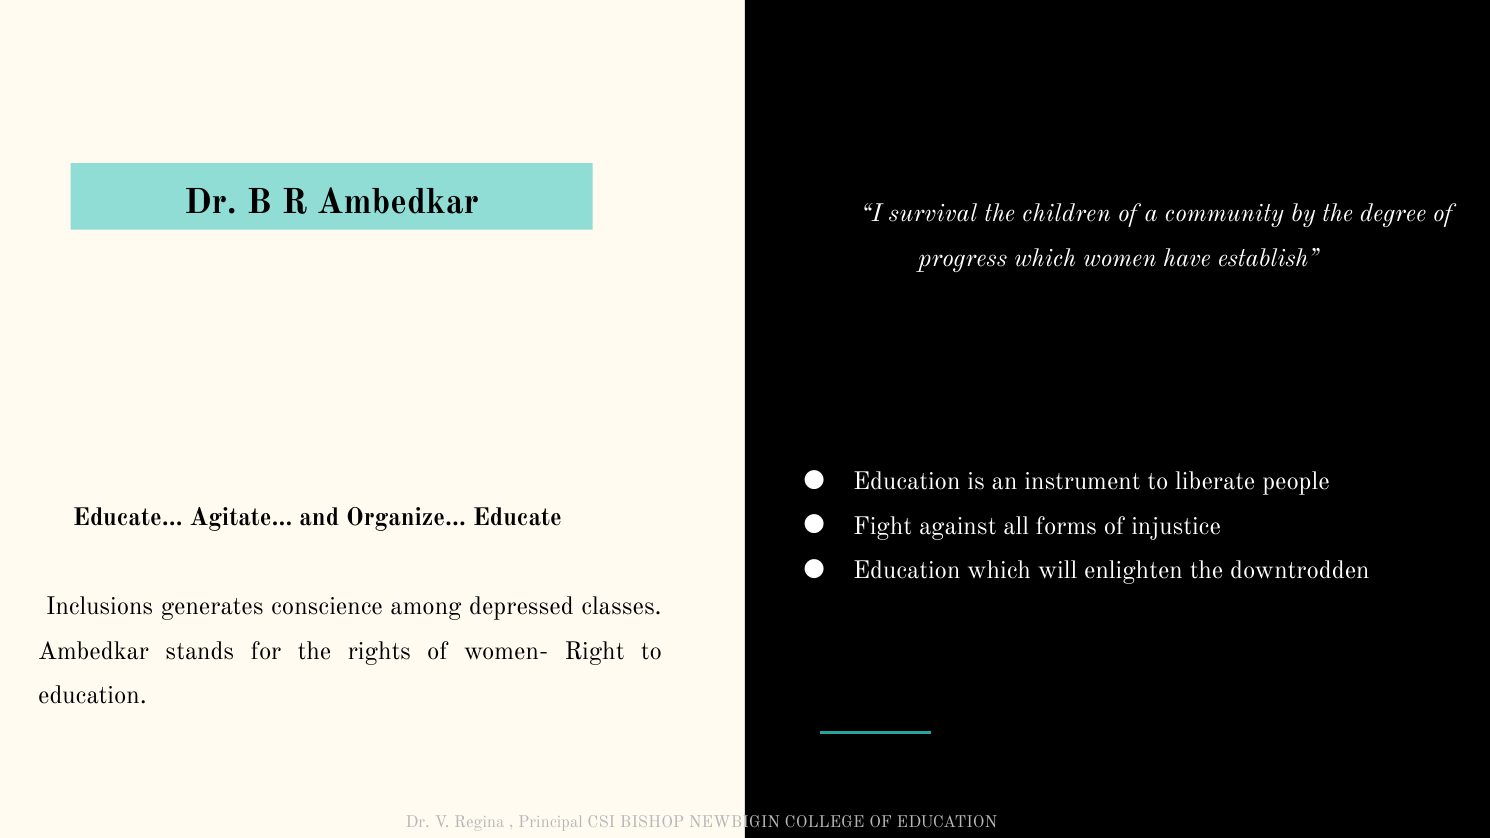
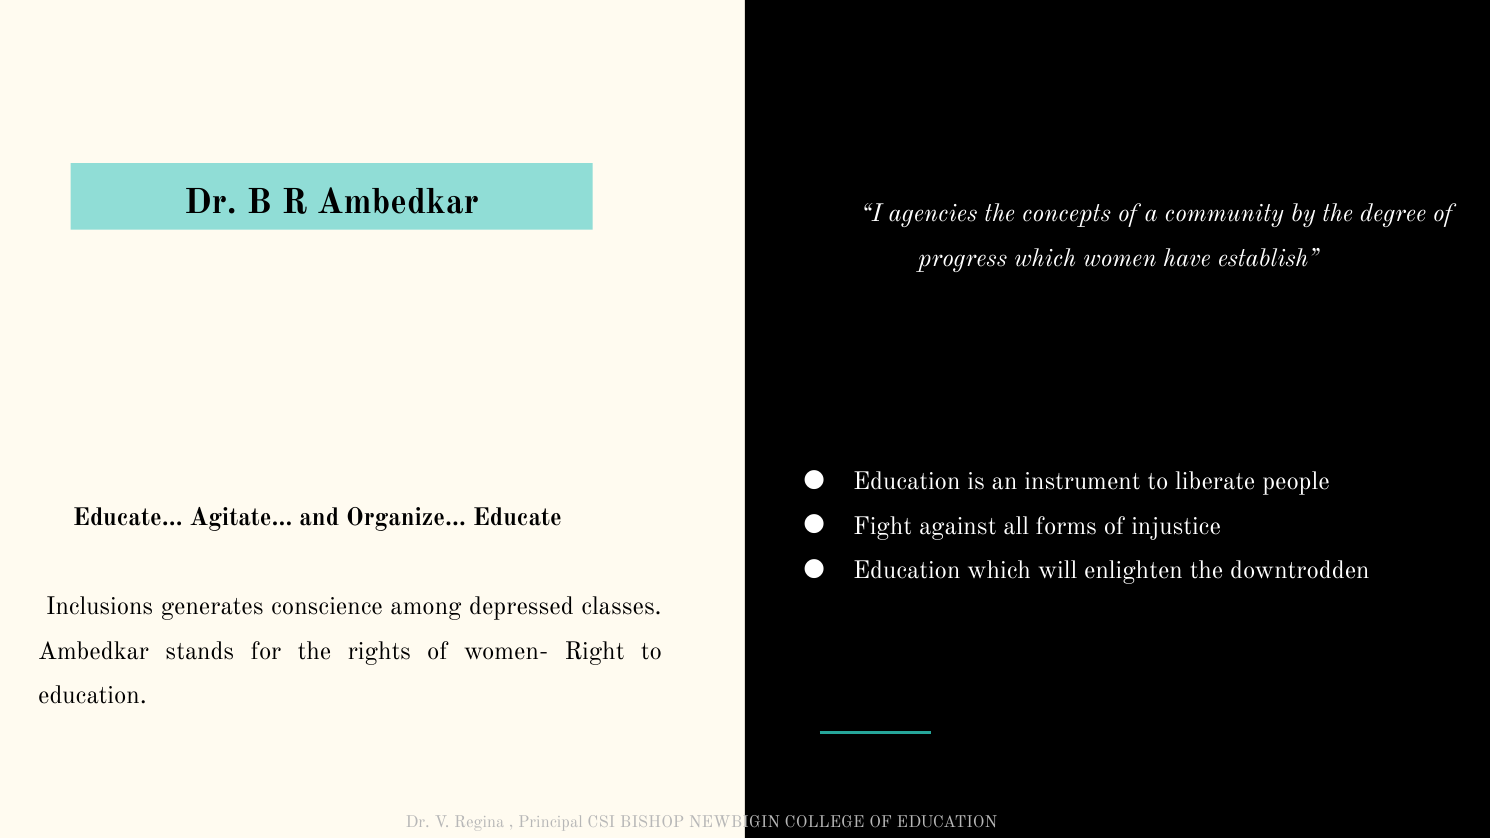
survival: survival -> agencies
children: children -> concepts
